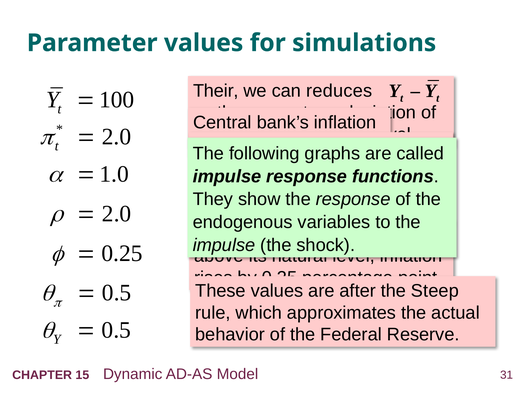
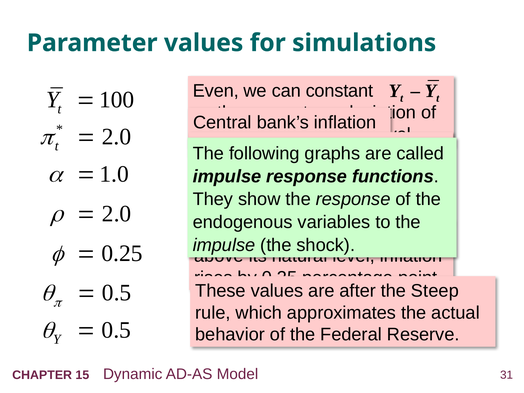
Their: Their -> Even
can reduces: reduces -> constant
